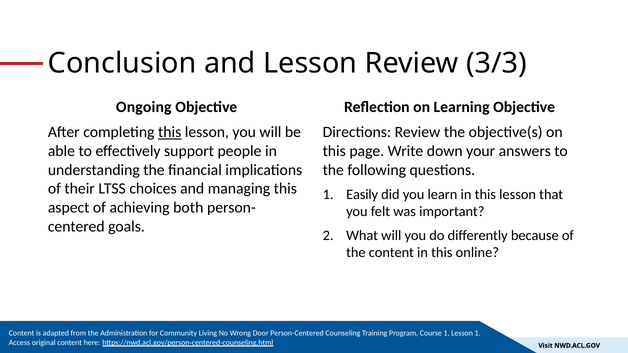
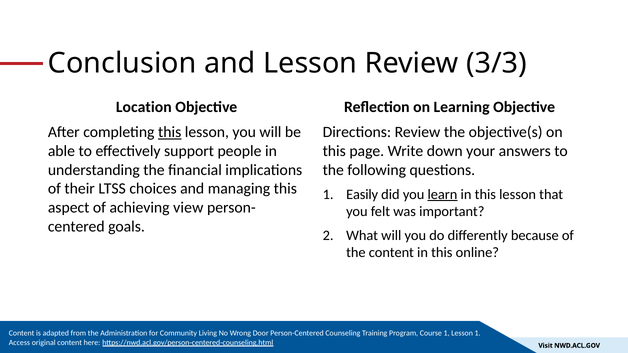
Ongoing: Ongoing -> Location
learn underline: none -> present
both: both -> view
